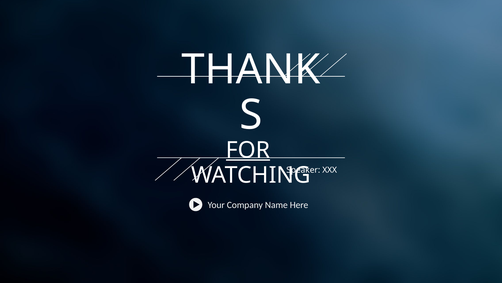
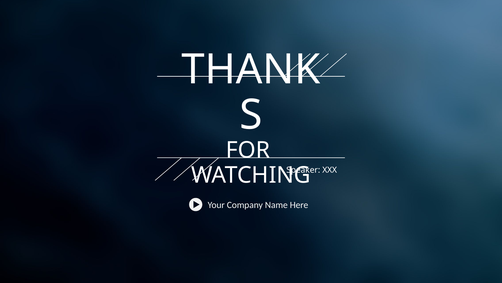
FOR underline: present -> none
